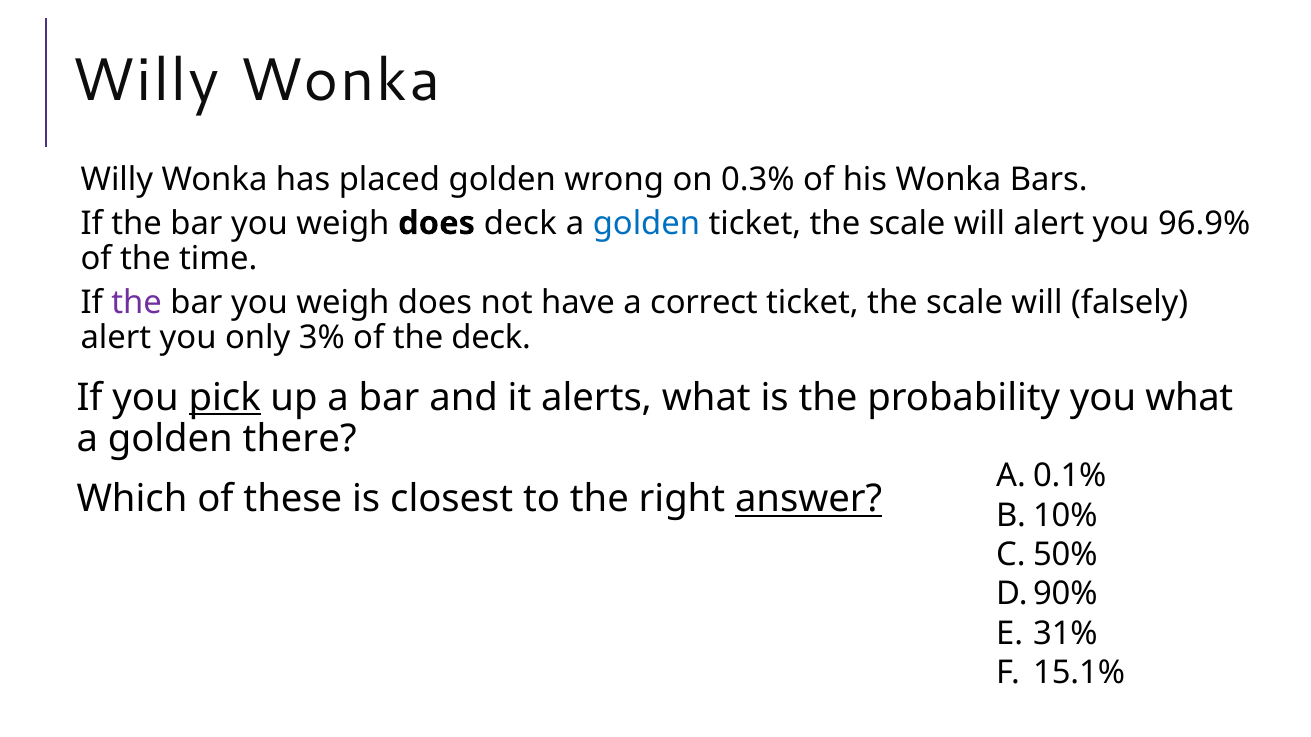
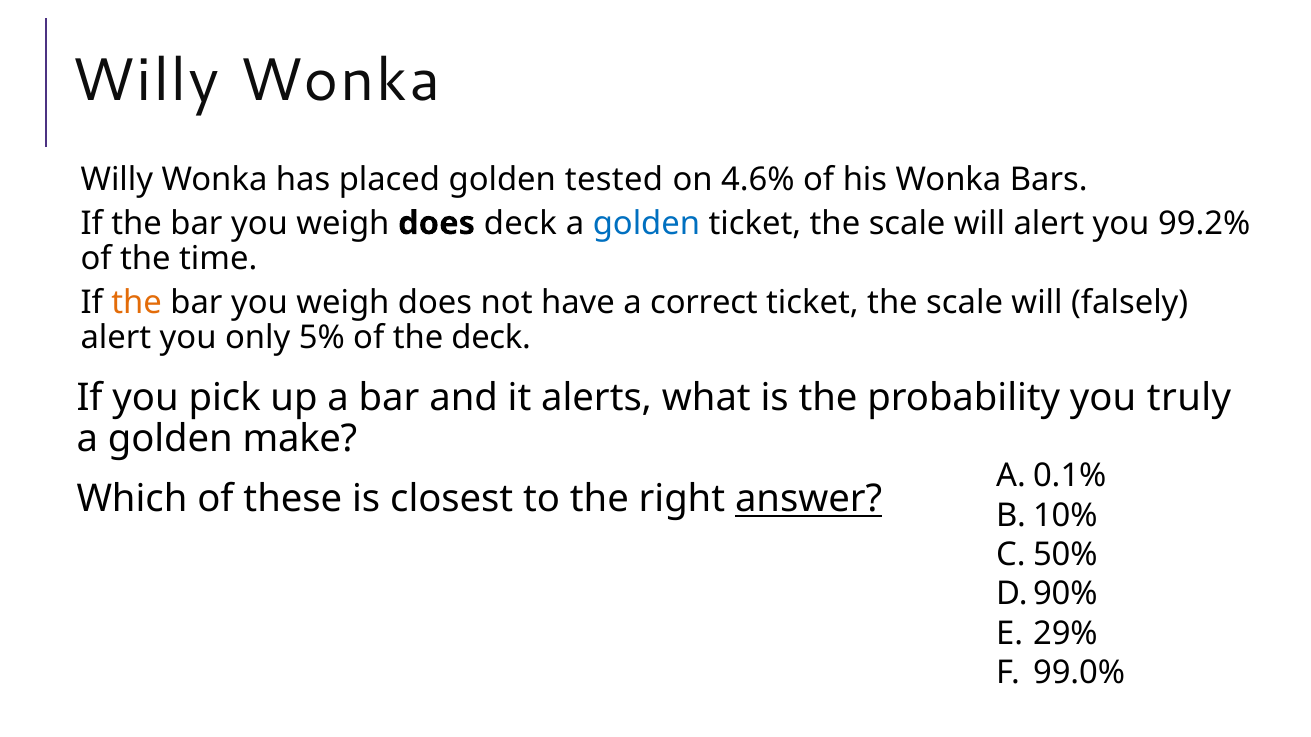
wrong: wrong -> tested
0.3%: 0.3% -> 4.6%
96.9%: 96.9% -> 99.2%
the at (137, 302) colour: purple -> orange
3%: 3% -> 5%
pick underline: present -> none
you what: what -> truly
there: there -> make
31%: 31% -> 29%
15.1%: 15.1% -> 99.0%
